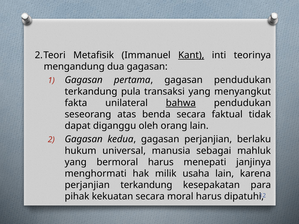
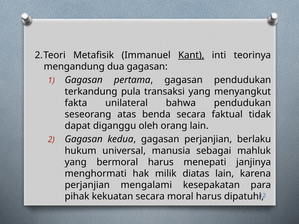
bahwa underline: present -> none
usaha: usaha -> diatas
perjanjian terkandung: terkandung -> mengalami
